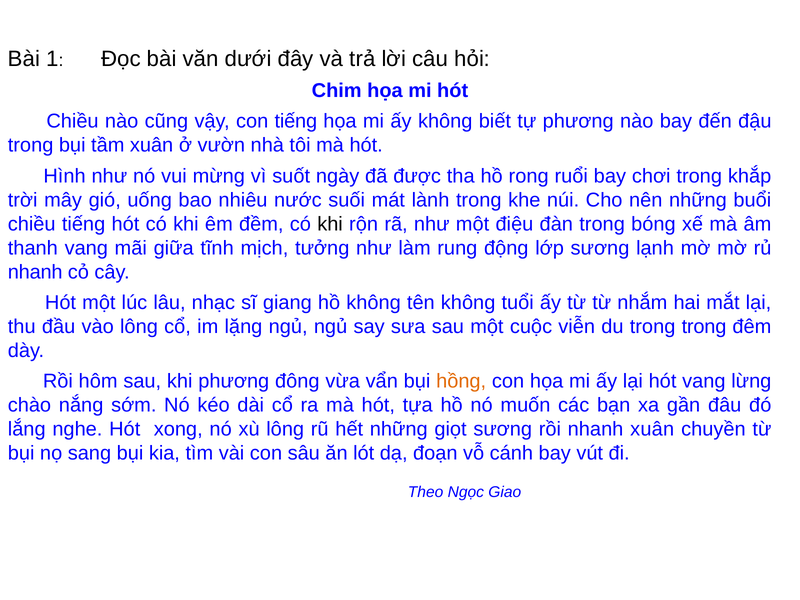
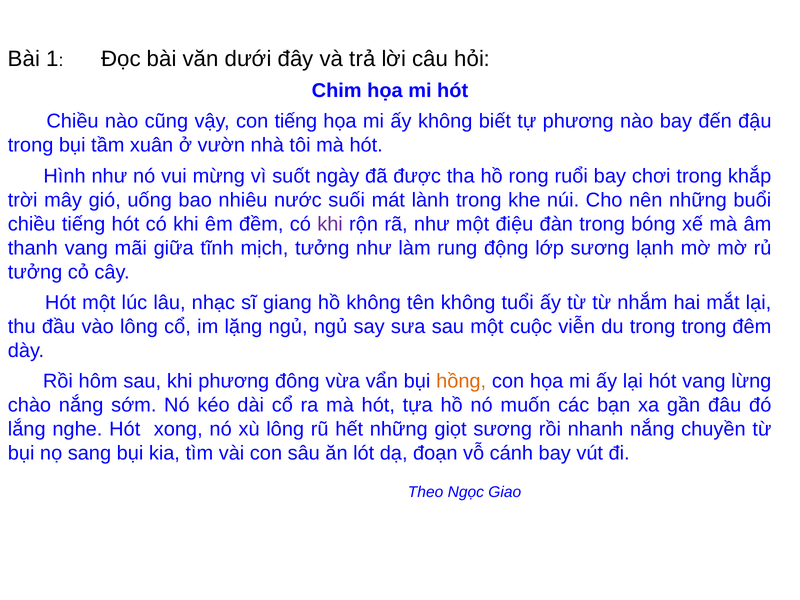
khi at (330, 224) colour: black -> purple
nhanh at (35, 272): nhanh -> tưởng
nhanh xuân: xuân -> nắng
